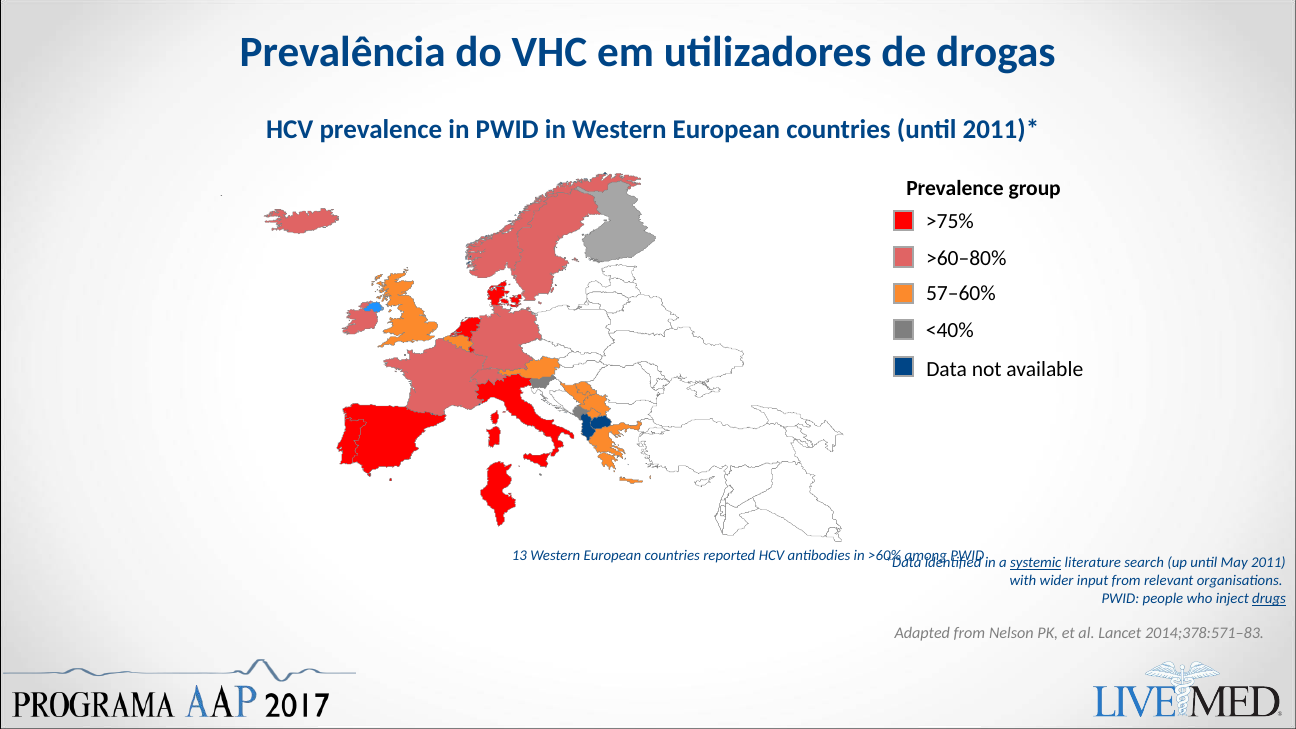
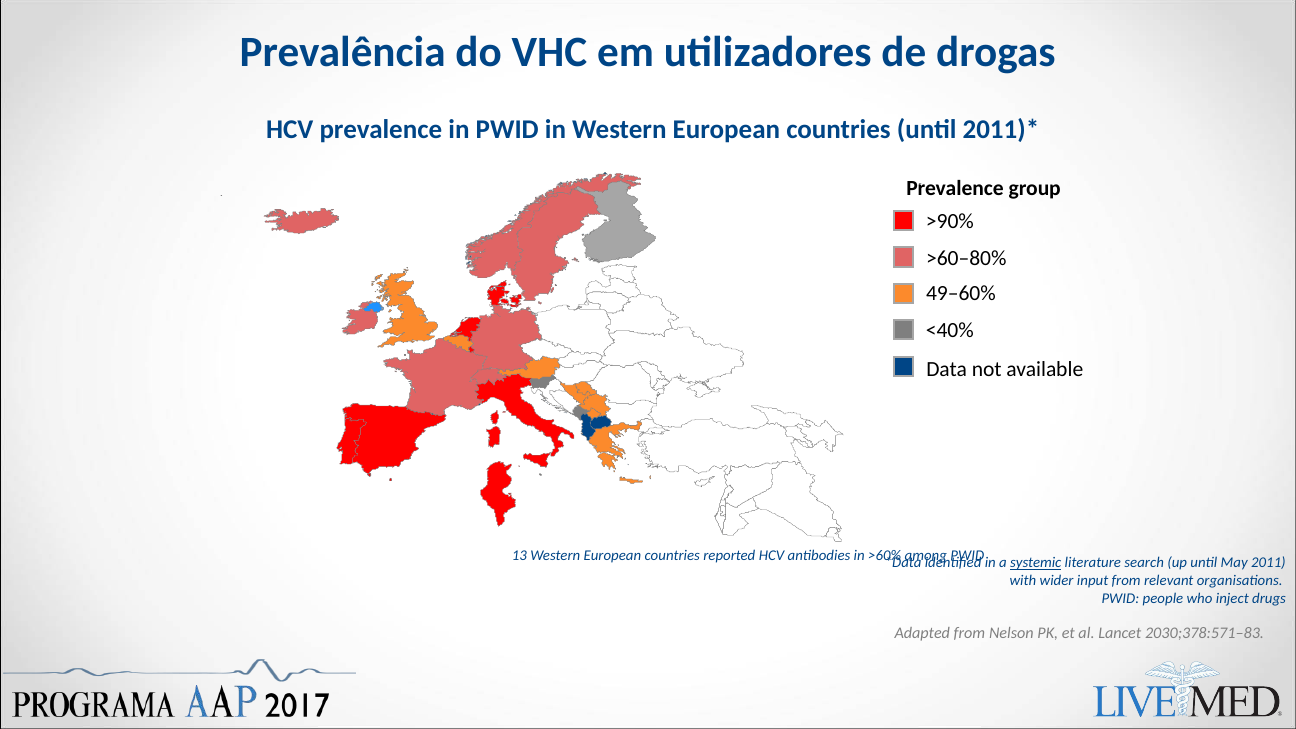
>75%: >75% -> >90%
57–60%: 57–60% -> 49–60%
drugs underline: present -> none
2014;378:571–83: 2014;378:571–83 -> 2030;378:571–83
